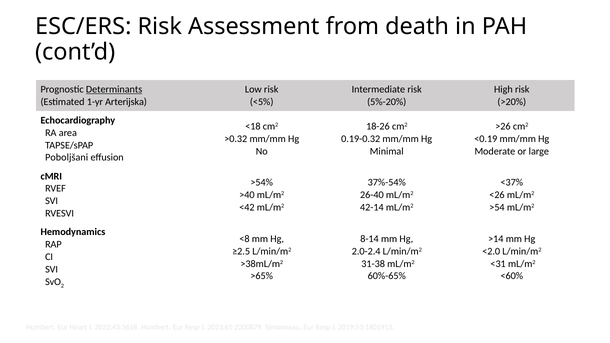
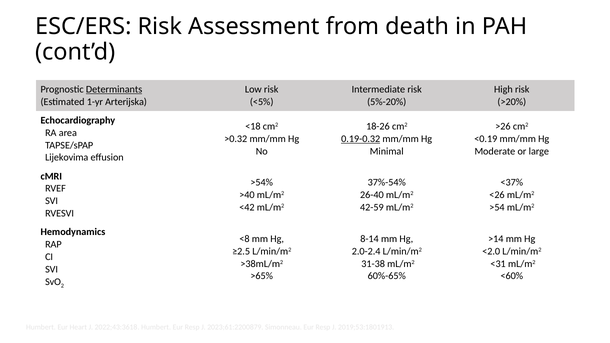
0.19-0.32 underline: none -> present
Poboljšani: Poboljšani -> Lijekovima
42-14: 42-14 -> 42-59
